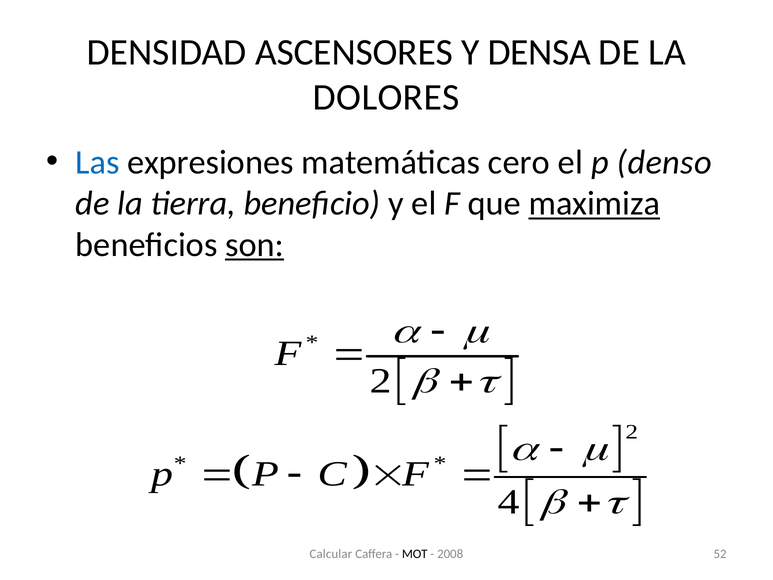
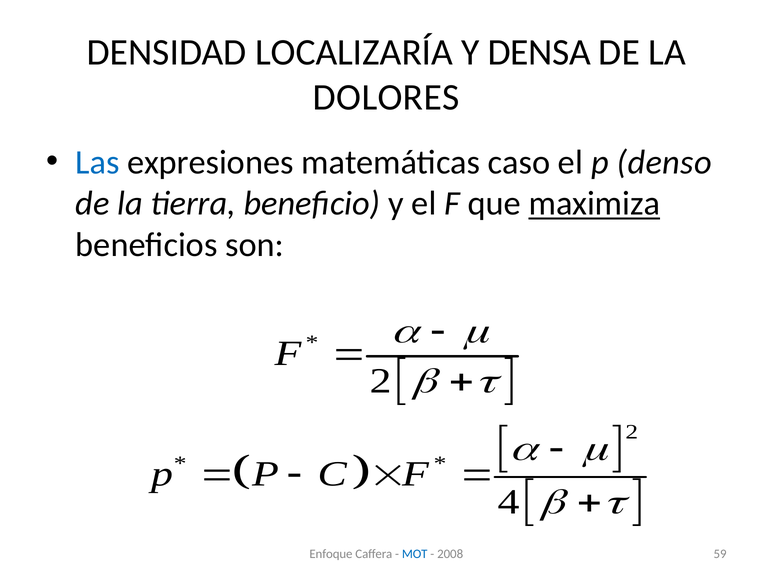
ASCENSORES: ASCENSORES -> LOCALIZARÍA
cero: cero -> caso
son underline: present -> none
Calcular: Calcular -> Enfoque
MOT colour: black -> blue
52: 52 -> 59
